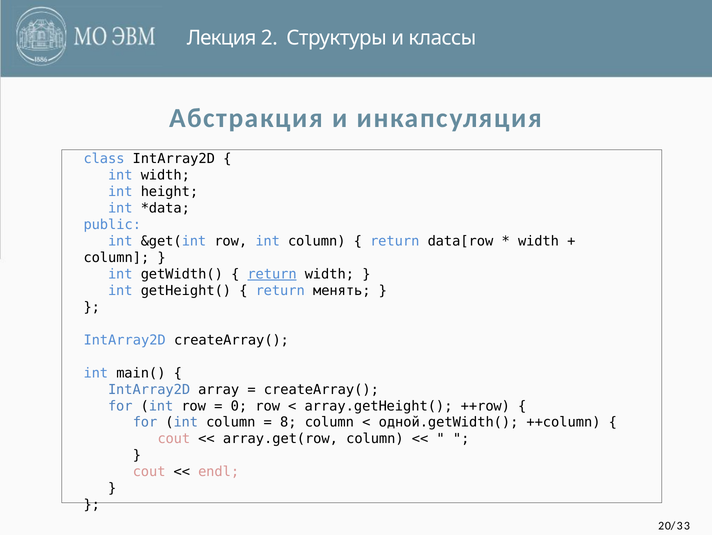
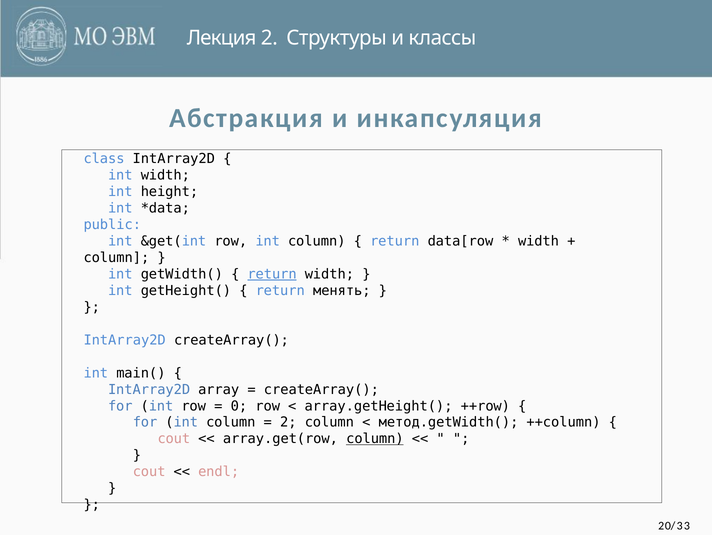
8 at (288, 422): 8 -> 2
одной.getWidth(: одной.getWidth( -> метод.getWidth(
column at (375, 438) underline: none -> present
